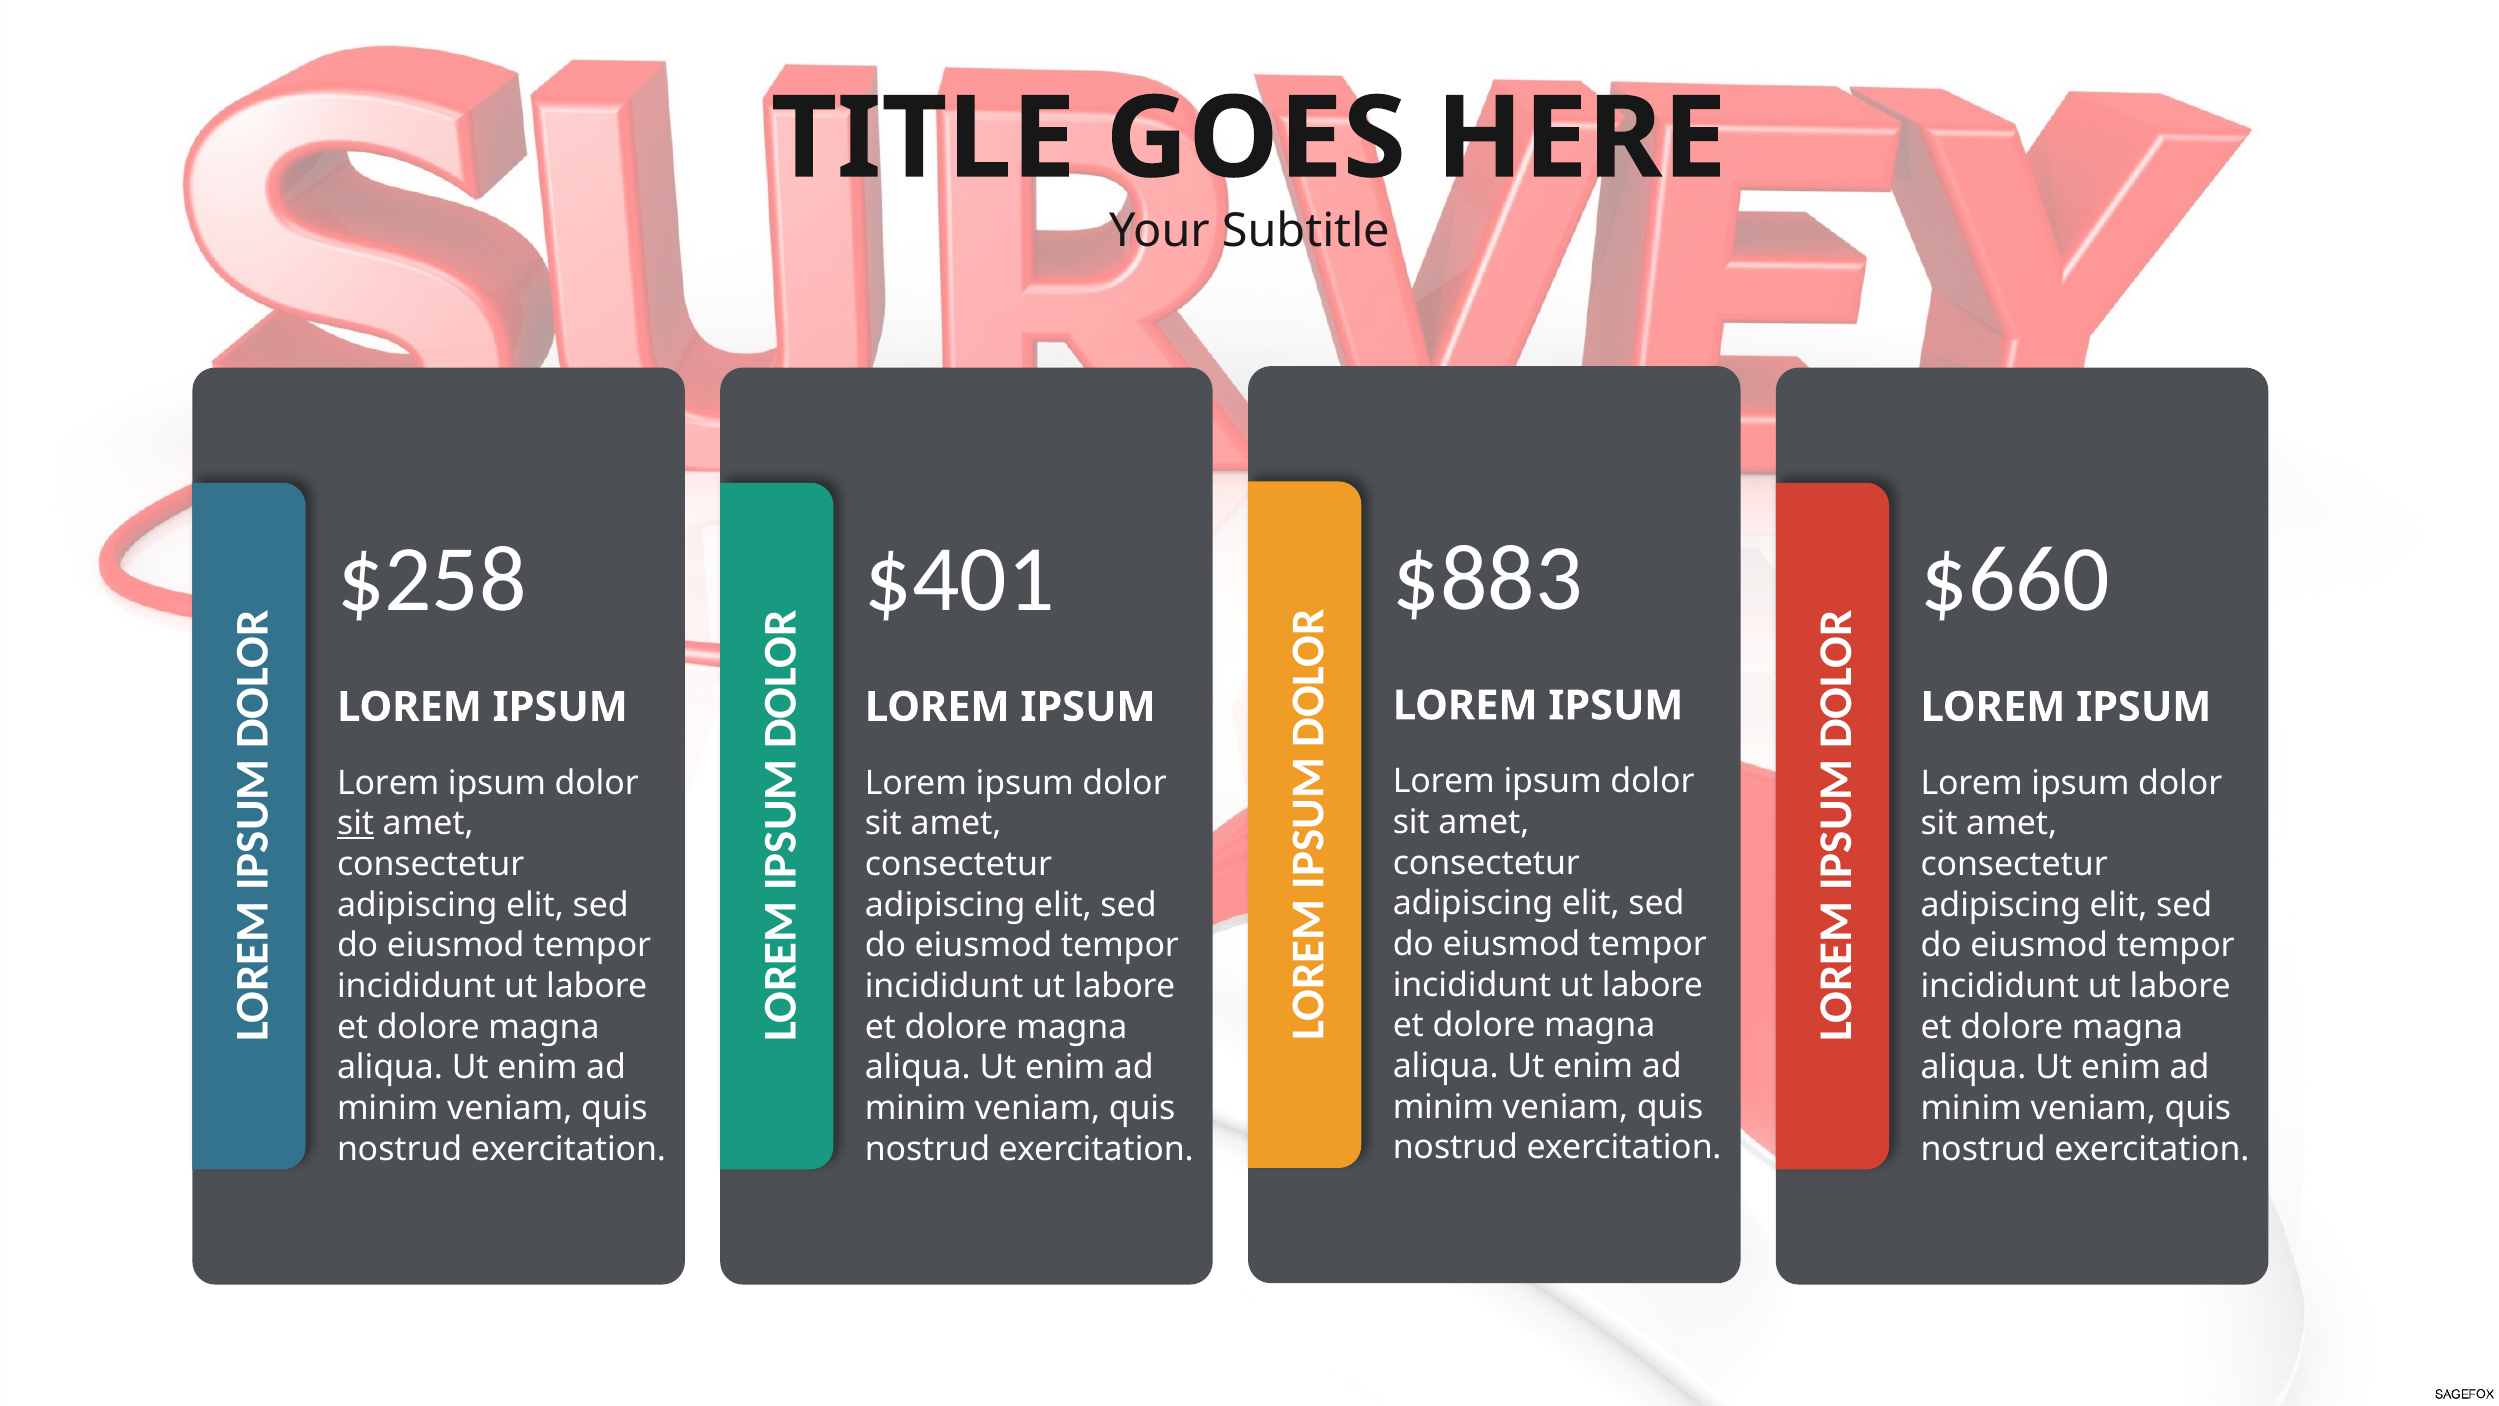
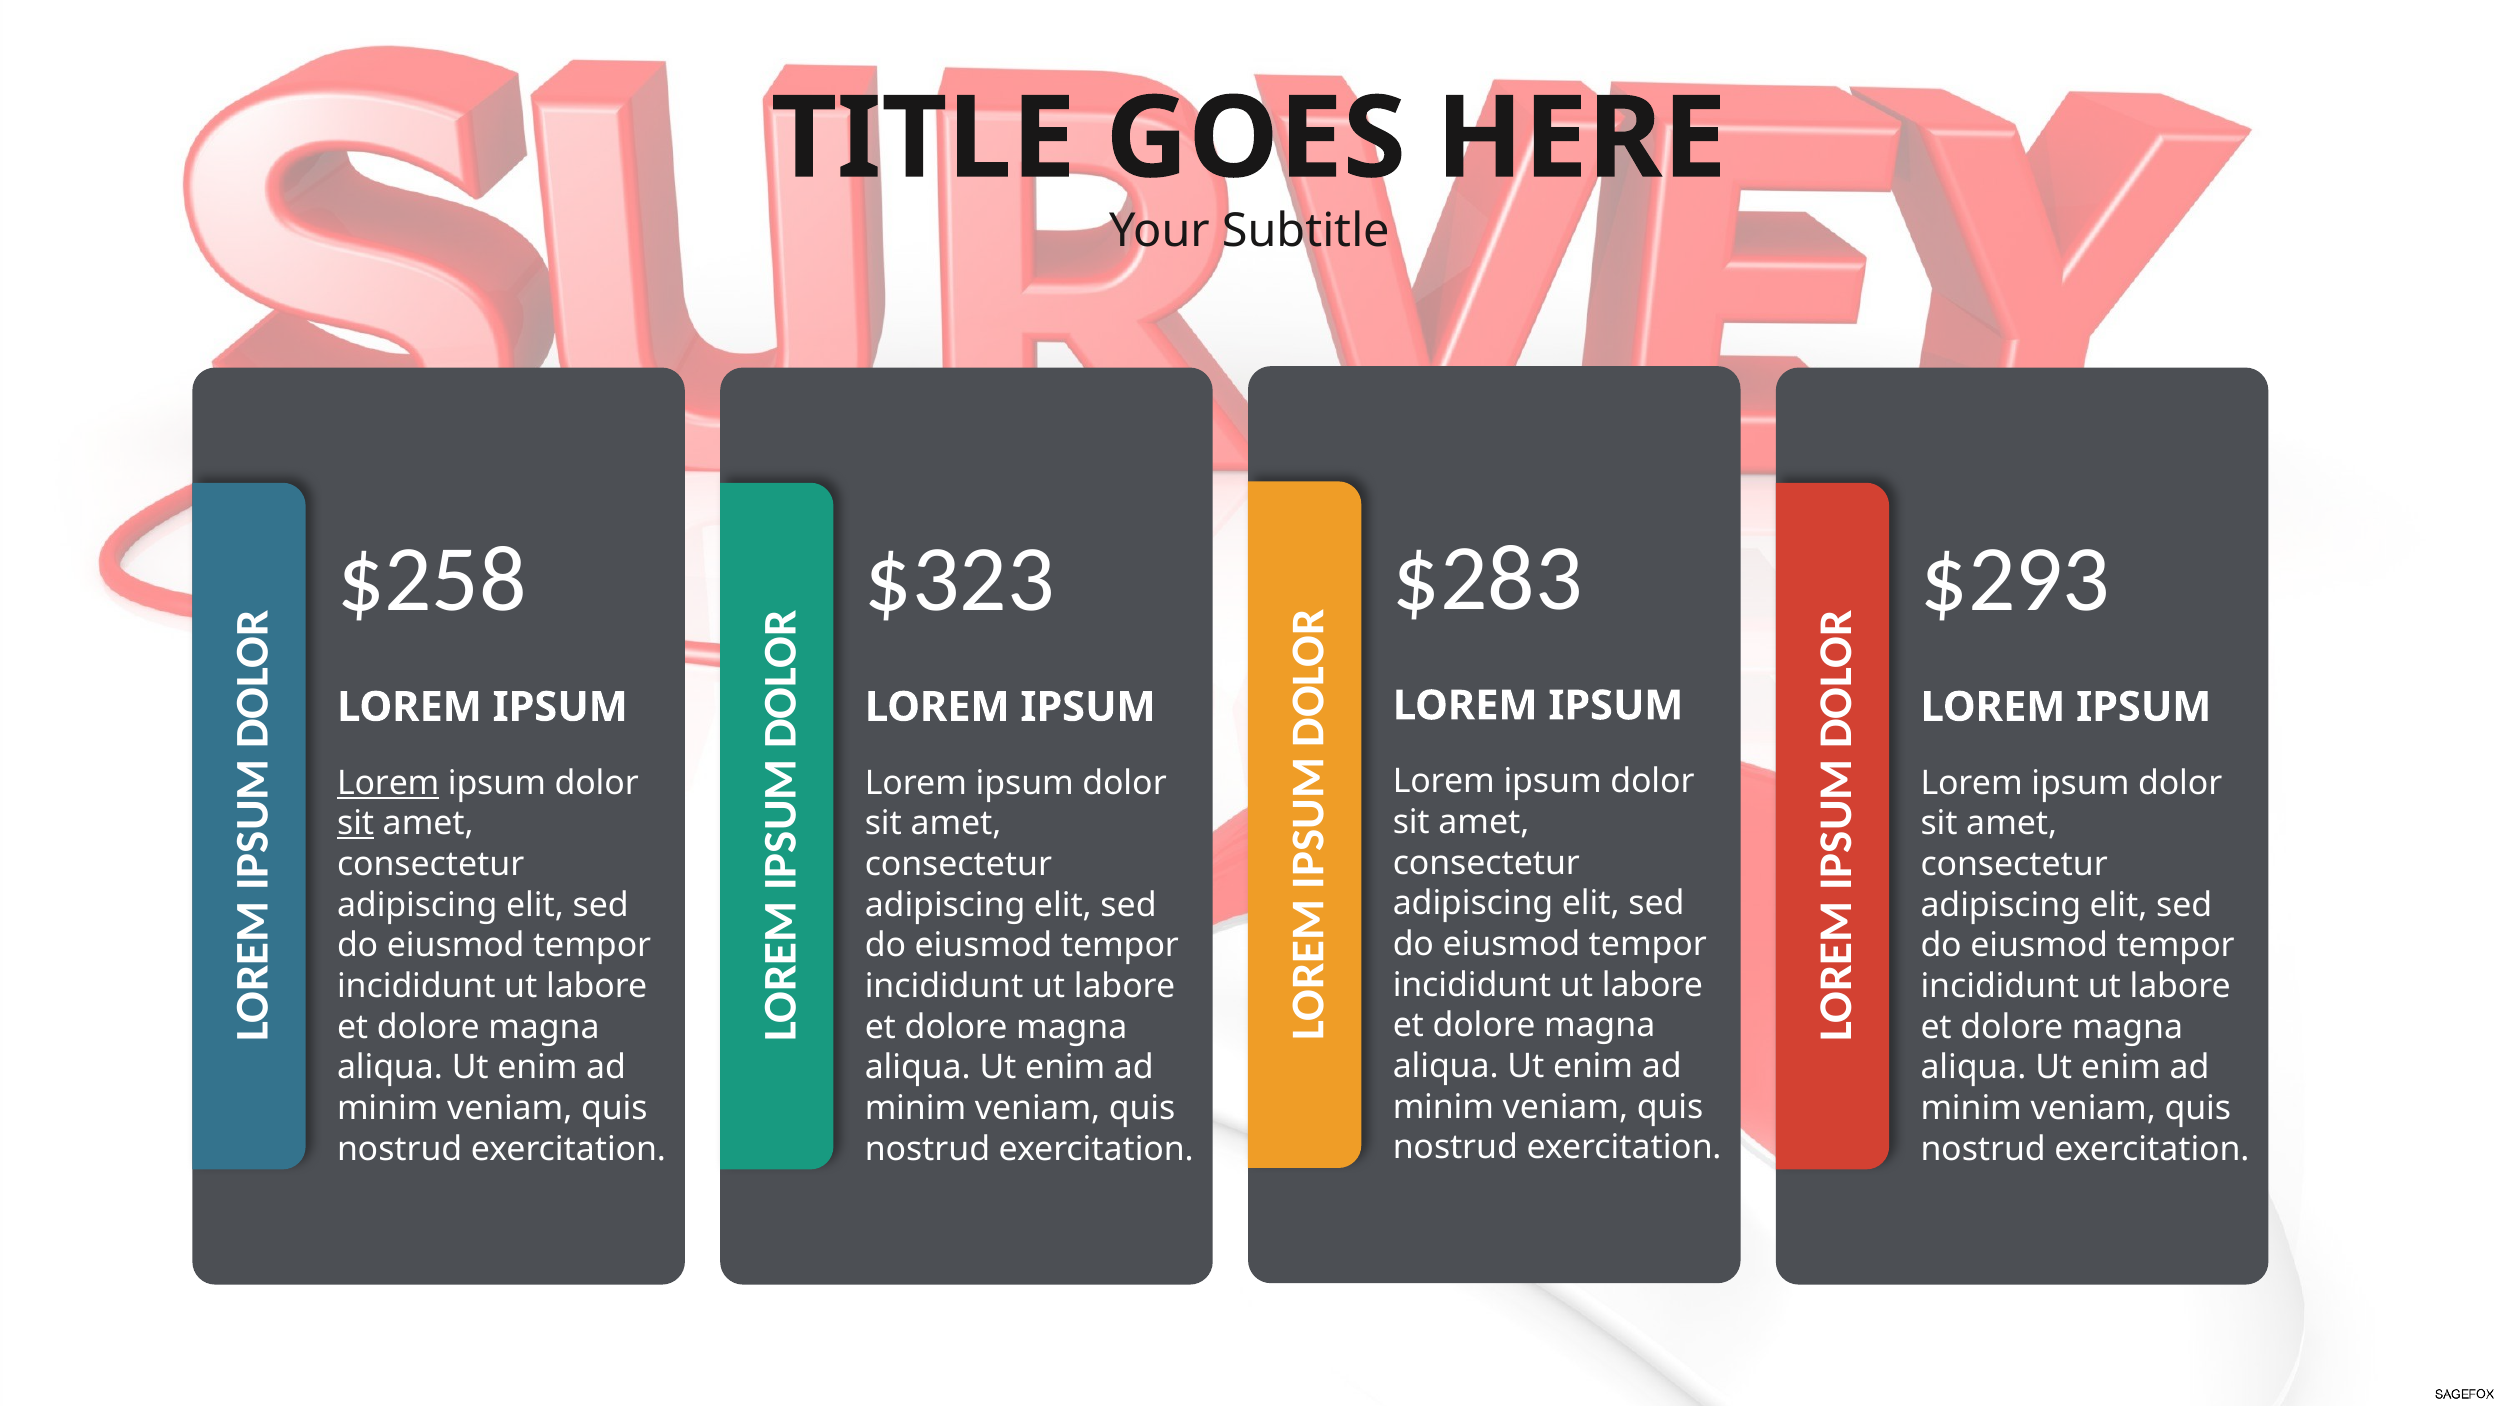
$883: $883 -> $283
$401: $401 -> $323
$660: $660 -> $293
Lorem at (388, 783) underline: none -> present
